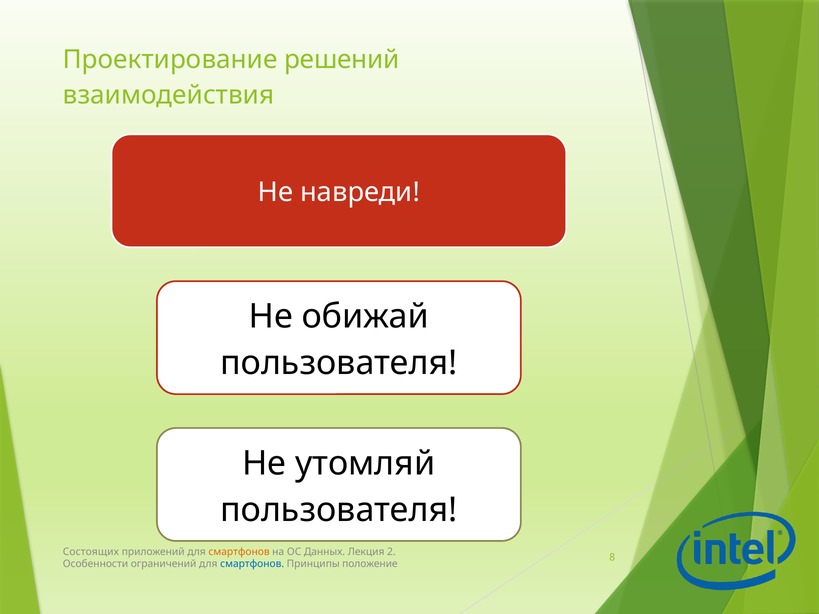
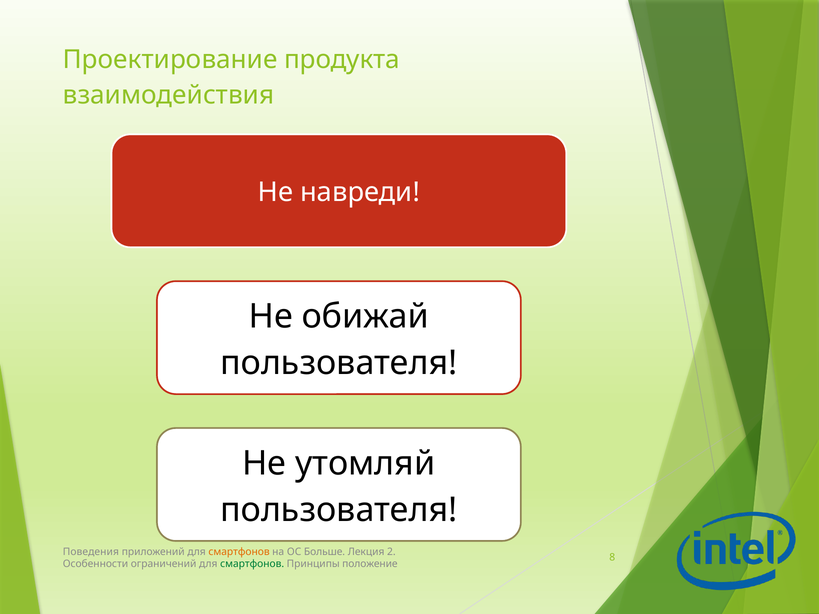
решений: решений -> продукта
Состоящих: Состоящих -> Поведения
Данных: Данных -> Больше
смартфонов at (252, 564) colour: blue -> green
